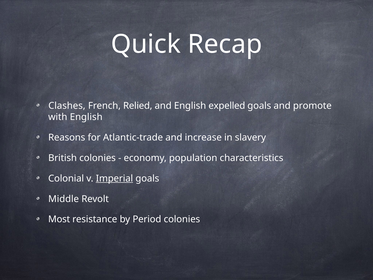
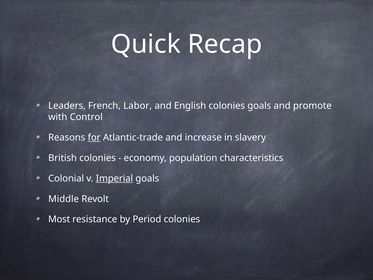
Clashes: Clashes -> Leaders
Relied: Relied -> Labor
English expelled: expelled -> colonies
with English: English -> Control
for underline: none -> present
